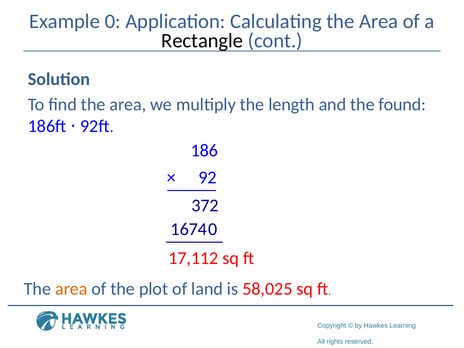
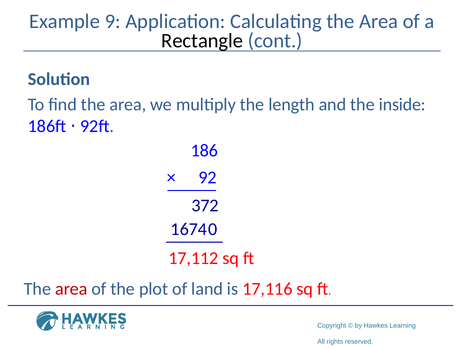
0: 0 -> 9
found: found -> inside
area at (71, 289) colour: orange -> red
58,025: 58,025 -> 17,116
